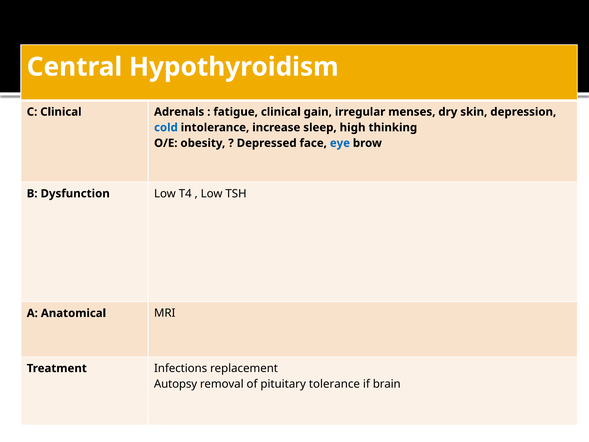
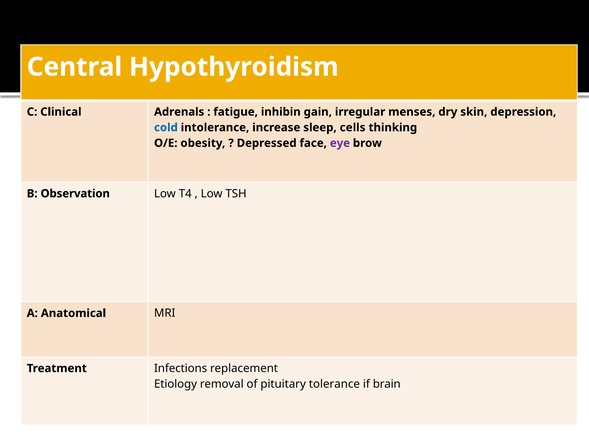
fatigue clinical: clinical -> inhibin
high: high -> cells
eye colour: blue -> purple
Dysfunction: Dysfunction -> Observation
Autopsy: Autopsy -> Etiology
